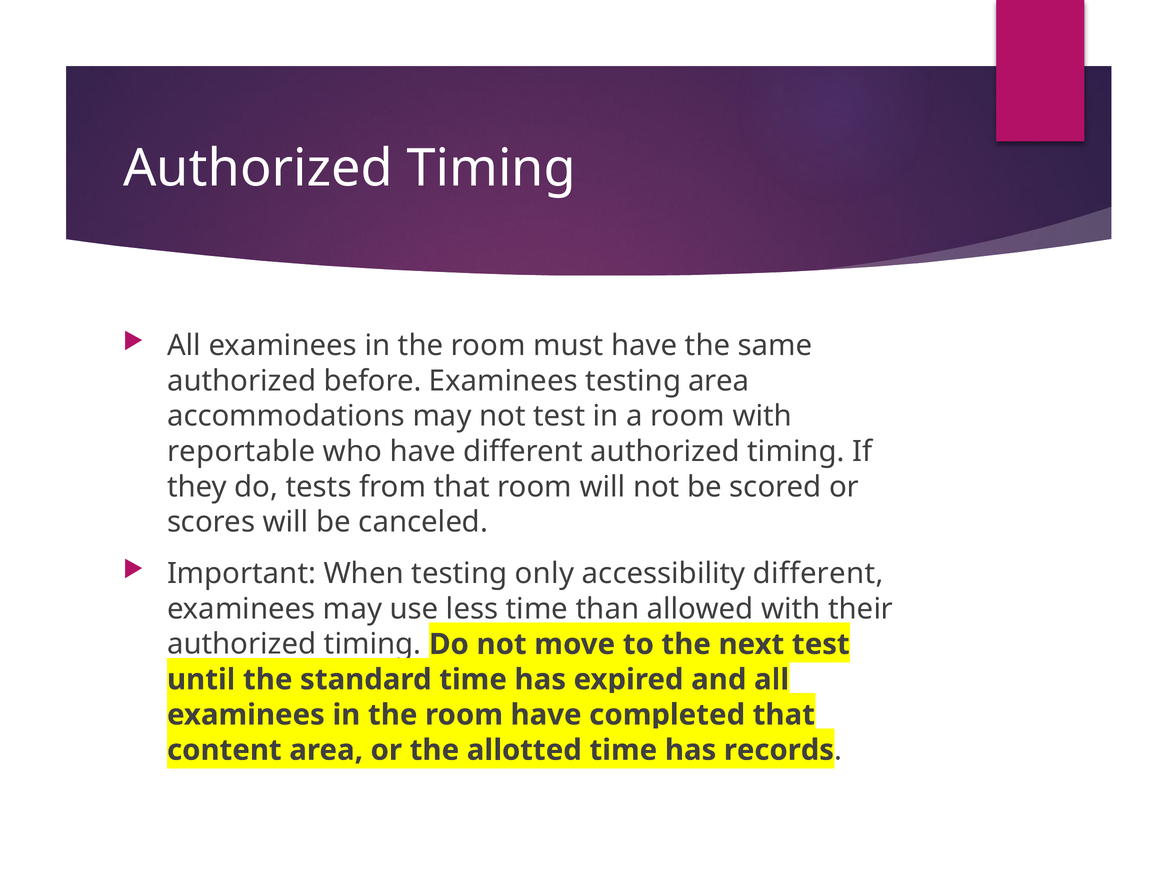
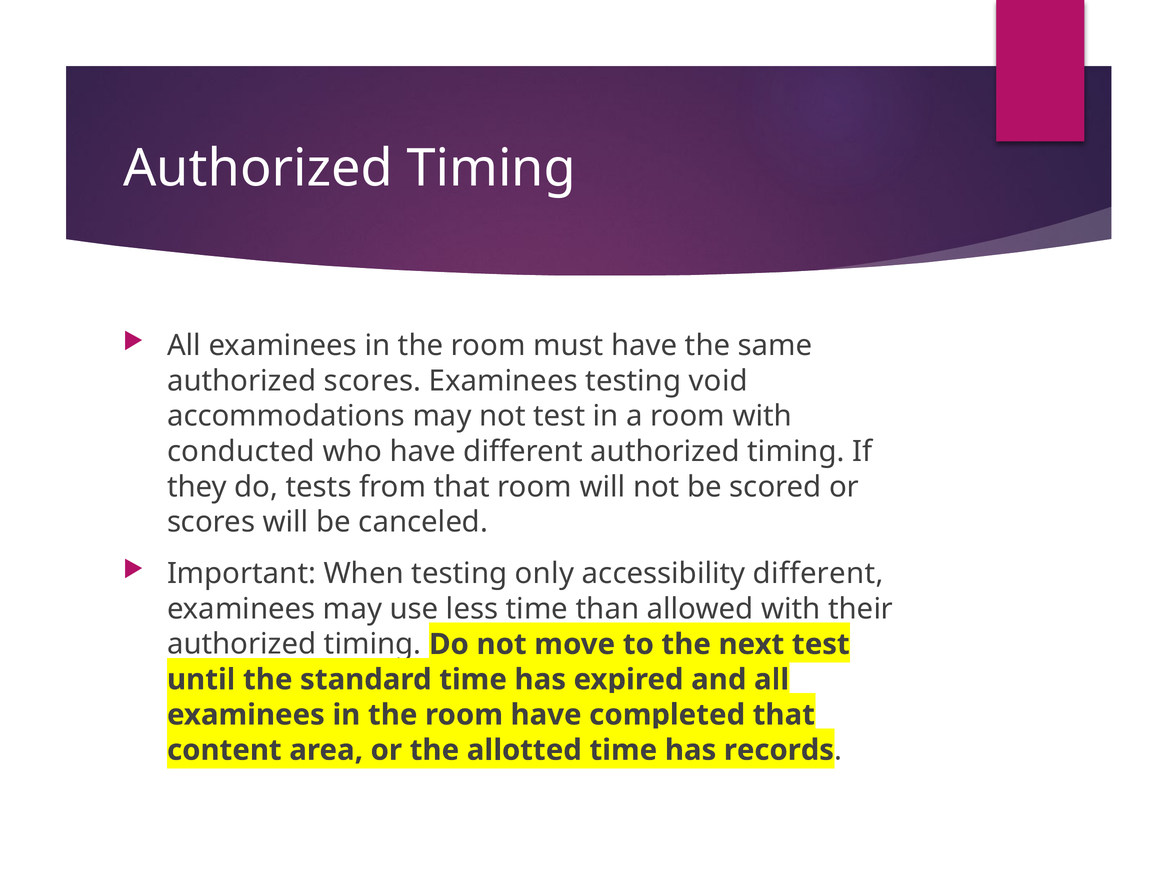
authorized before: before -> scores
testing area: area -> void
reportable: reportable -> conducted
